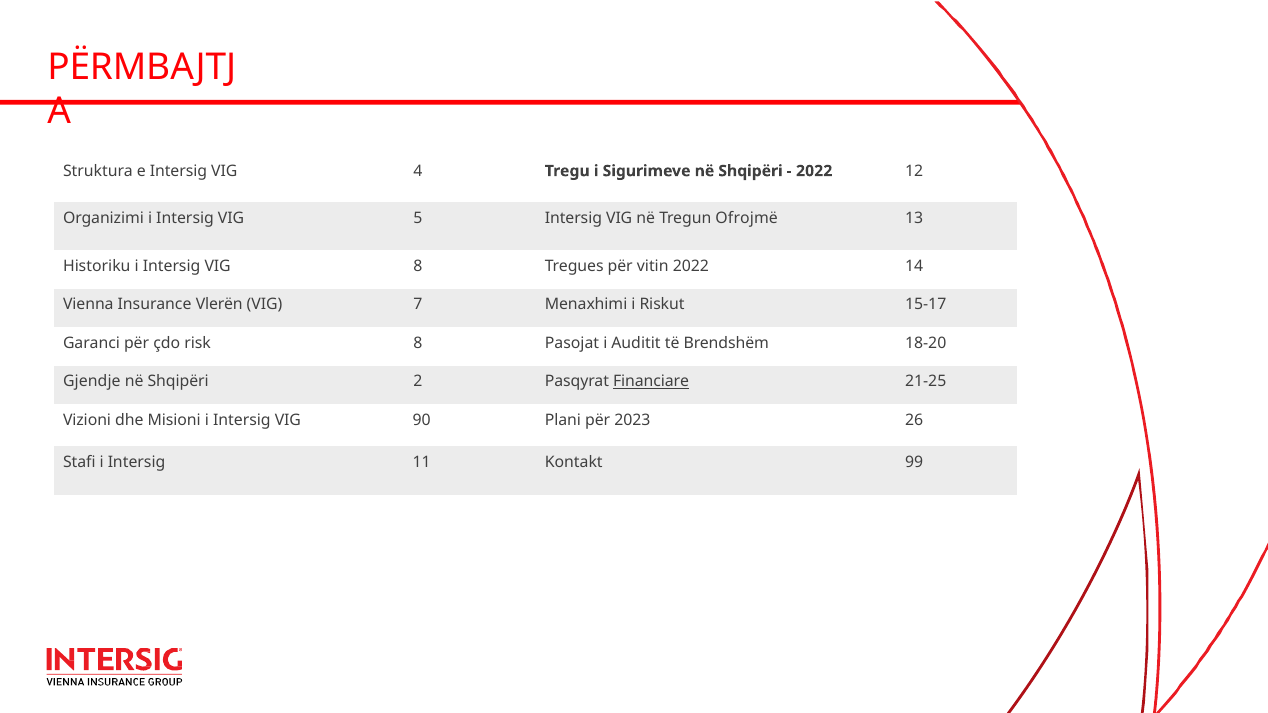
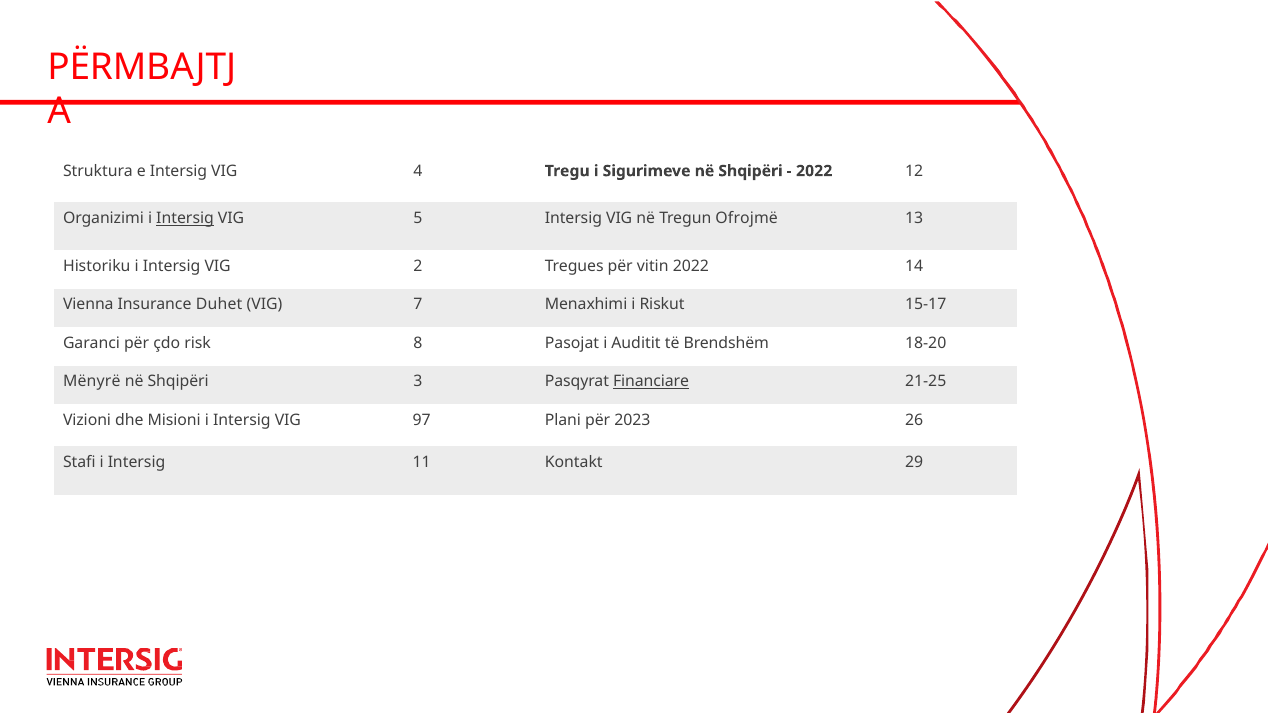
Intersig at (185, 219) underline: none -> present
VIG 8: 8 -> 2
Vlerën: Vlerën -> Duhet
Gjendje: Gjendje -> Mënyrë
2: 2 -> 3
90: 90 -> 97
99: 99 -> 29
